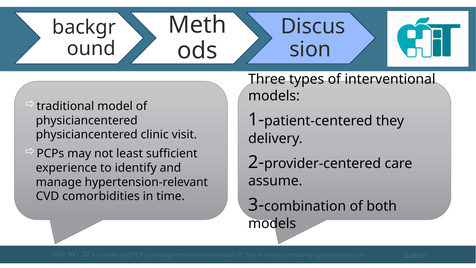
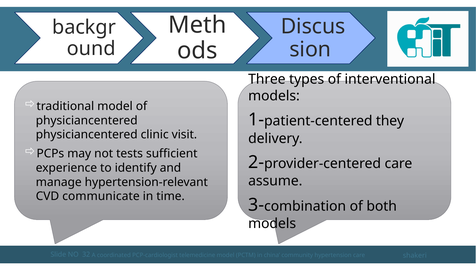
least: least -> tests
comorbidities: comorbidities -> communicate
